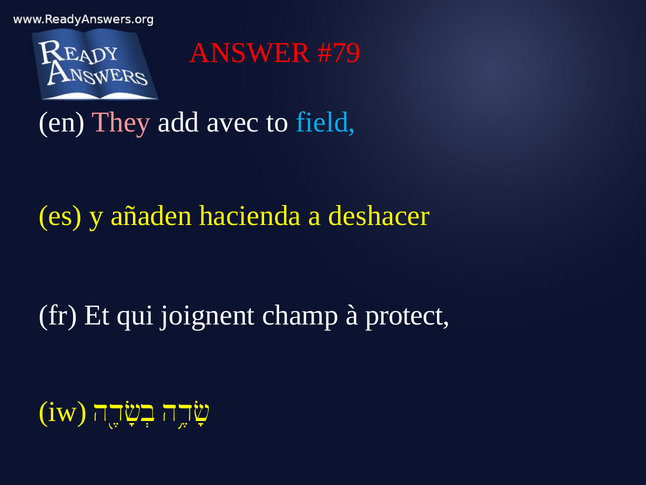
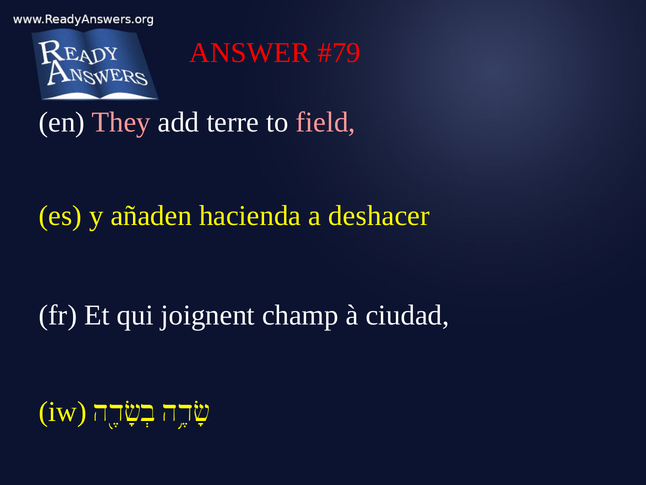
avec: avec -> terre
field colour: light blue -> pink
protect: protect -> ciudad
